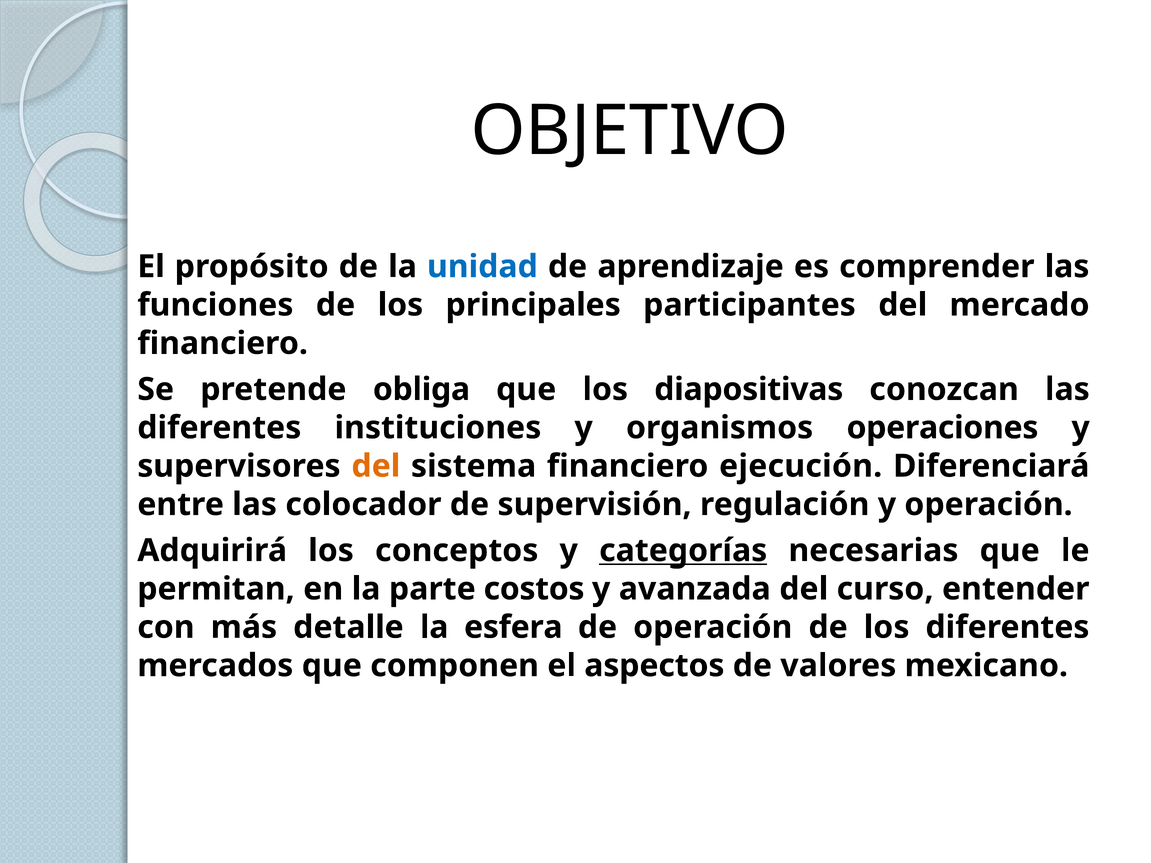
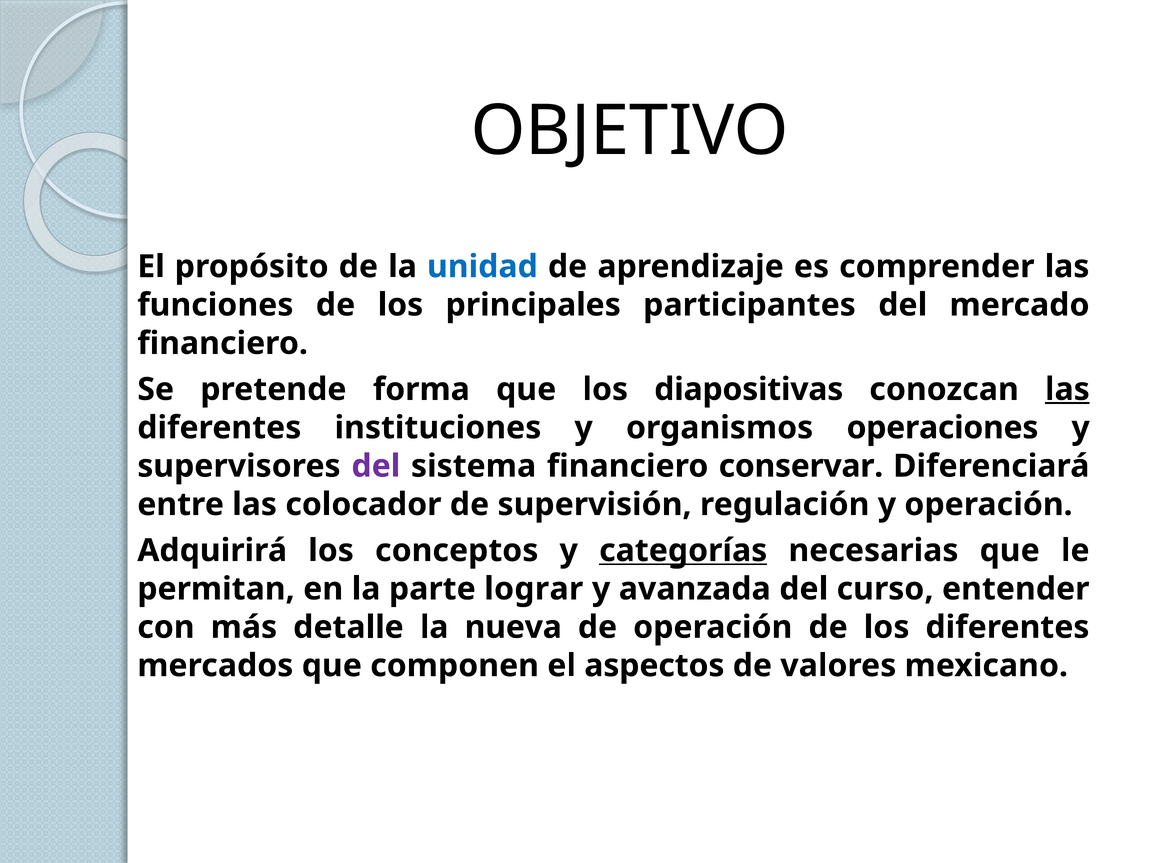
obliga: obliga -> forma
las at (1067, 389) underline: none -> present
del at (376, 466) colour: orange -> purple
ejecución: ejecución -> conservar
costos: costos -> lograr
esfera: esfera -> nueva
